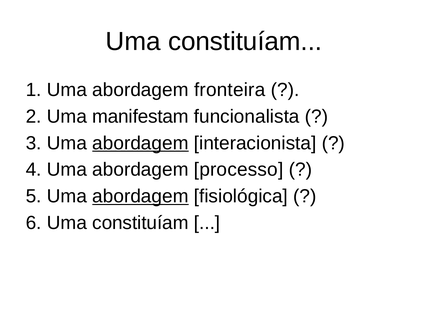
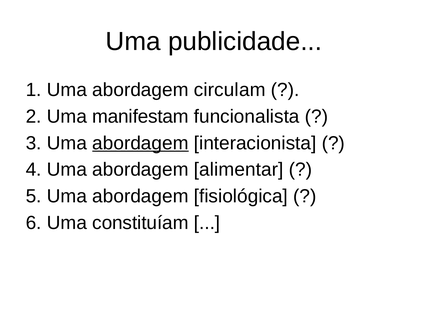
constituíam at (245, 41): constituíam -> publicidade
fronteira: fronteira -> circulam
processo: processo -> alimentar
abordagem at (140, 196) underline: present -> none
